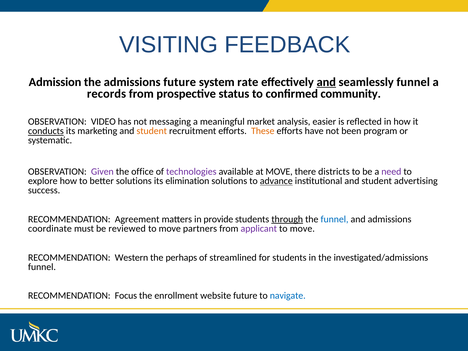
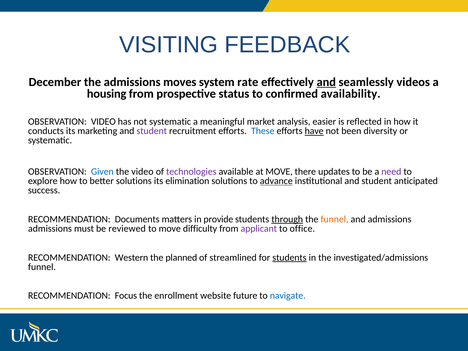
Admission: Admission -> December
admissions future: future -> moves
seamlessly funnel: funnel -> videos
records: records -> housing
community: community -> availability
not messaging: messaging -> systematic
conducts underline: present -> none
student at (152, 131) colour: orange -> purple
These colour: orange -> blue
have underline: none -> present
program: program -> diversity
Given colour: purple -> blue
the office: office -> video
districts: districts -> updates
advertising: advertising -> anticipated
Agreement: Agreement -> Documents
funnel at (335, 219) colour: blue -> orange
coordinate at (50, 229): coordinate -> admissions
partners: partners -> difficulty
move at (302, 229): move -> office
perhaps: perhaps -> planned
students at (289, 257) underline: none -> present
